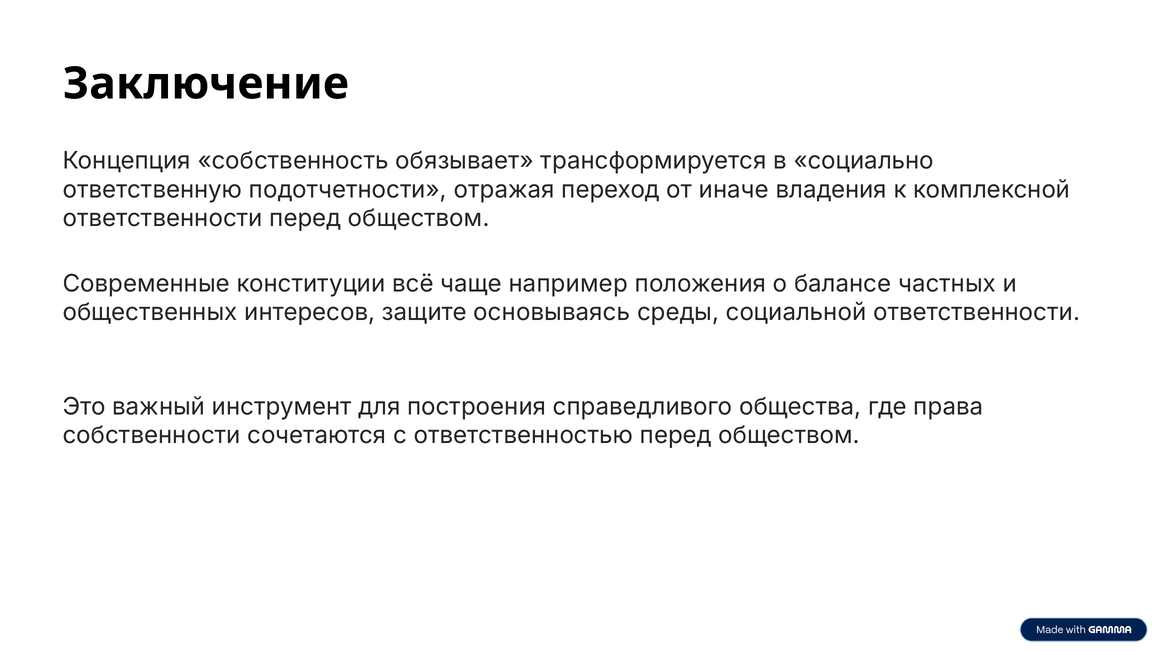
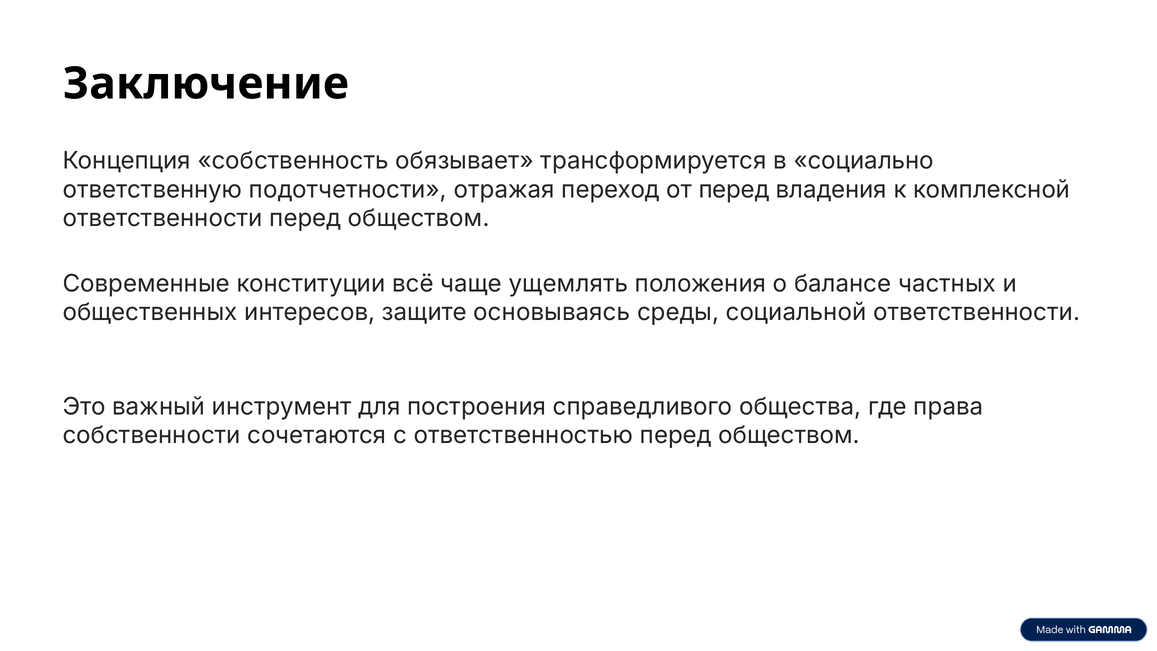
от иначе: иначе -> перед
например: например -> ущемлять
